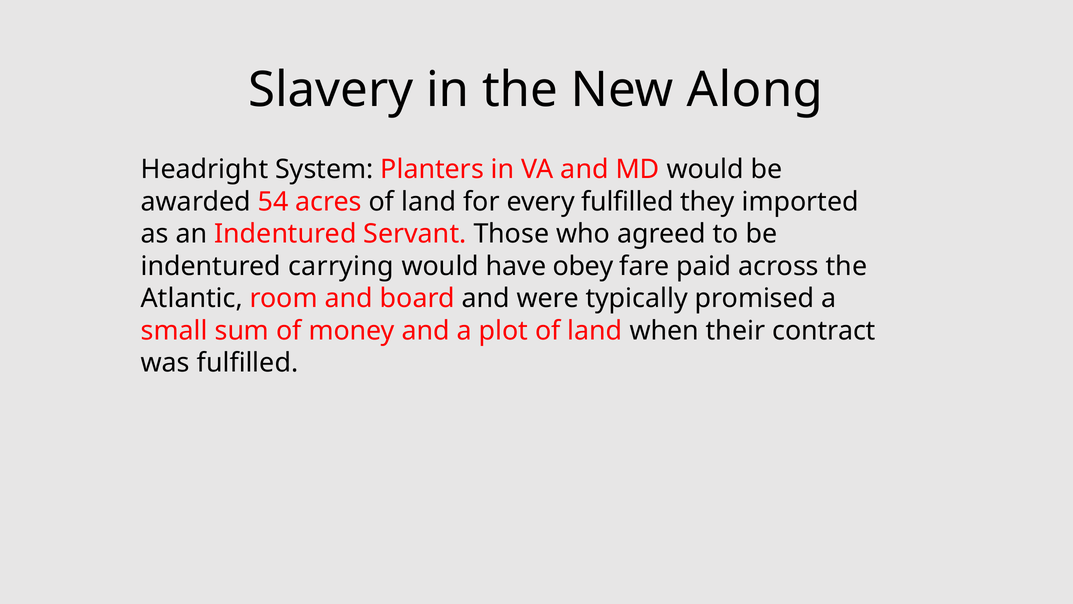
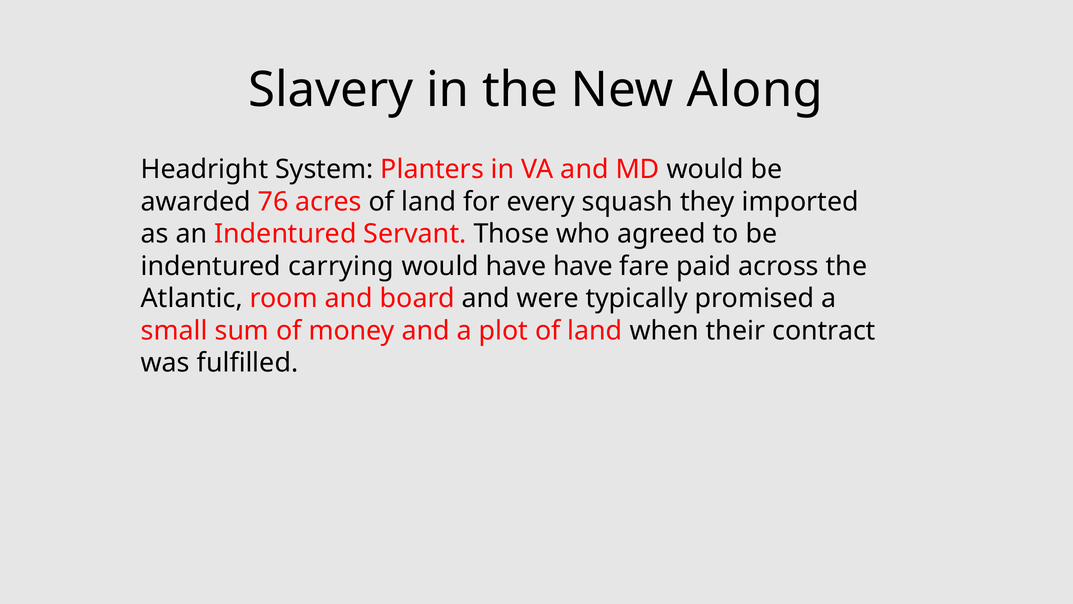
54: 54 -> 76
every fulfilled: fulfilled -> squash
have obey: obey -> have
